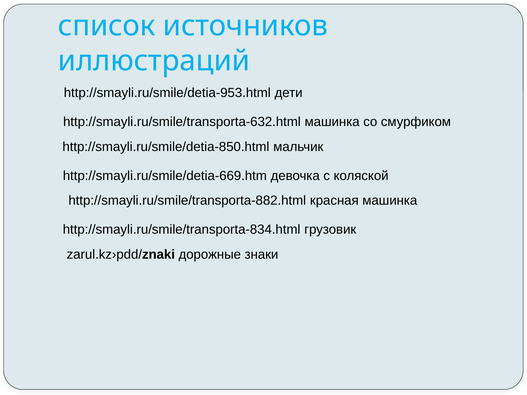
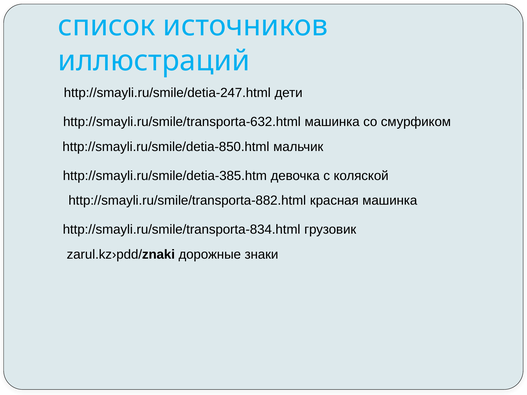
http://smayli.ru/smile/detia-953.html: http://smayli.ru/smile/detia-953.html -> http://smayli.ru/smile/detia-247.html
http://smayli.ru/smile/detia-669.htm: http://smayli.ru/smile/detia-669.htm -> http://smayli.ru/smile/detia-385.htm
